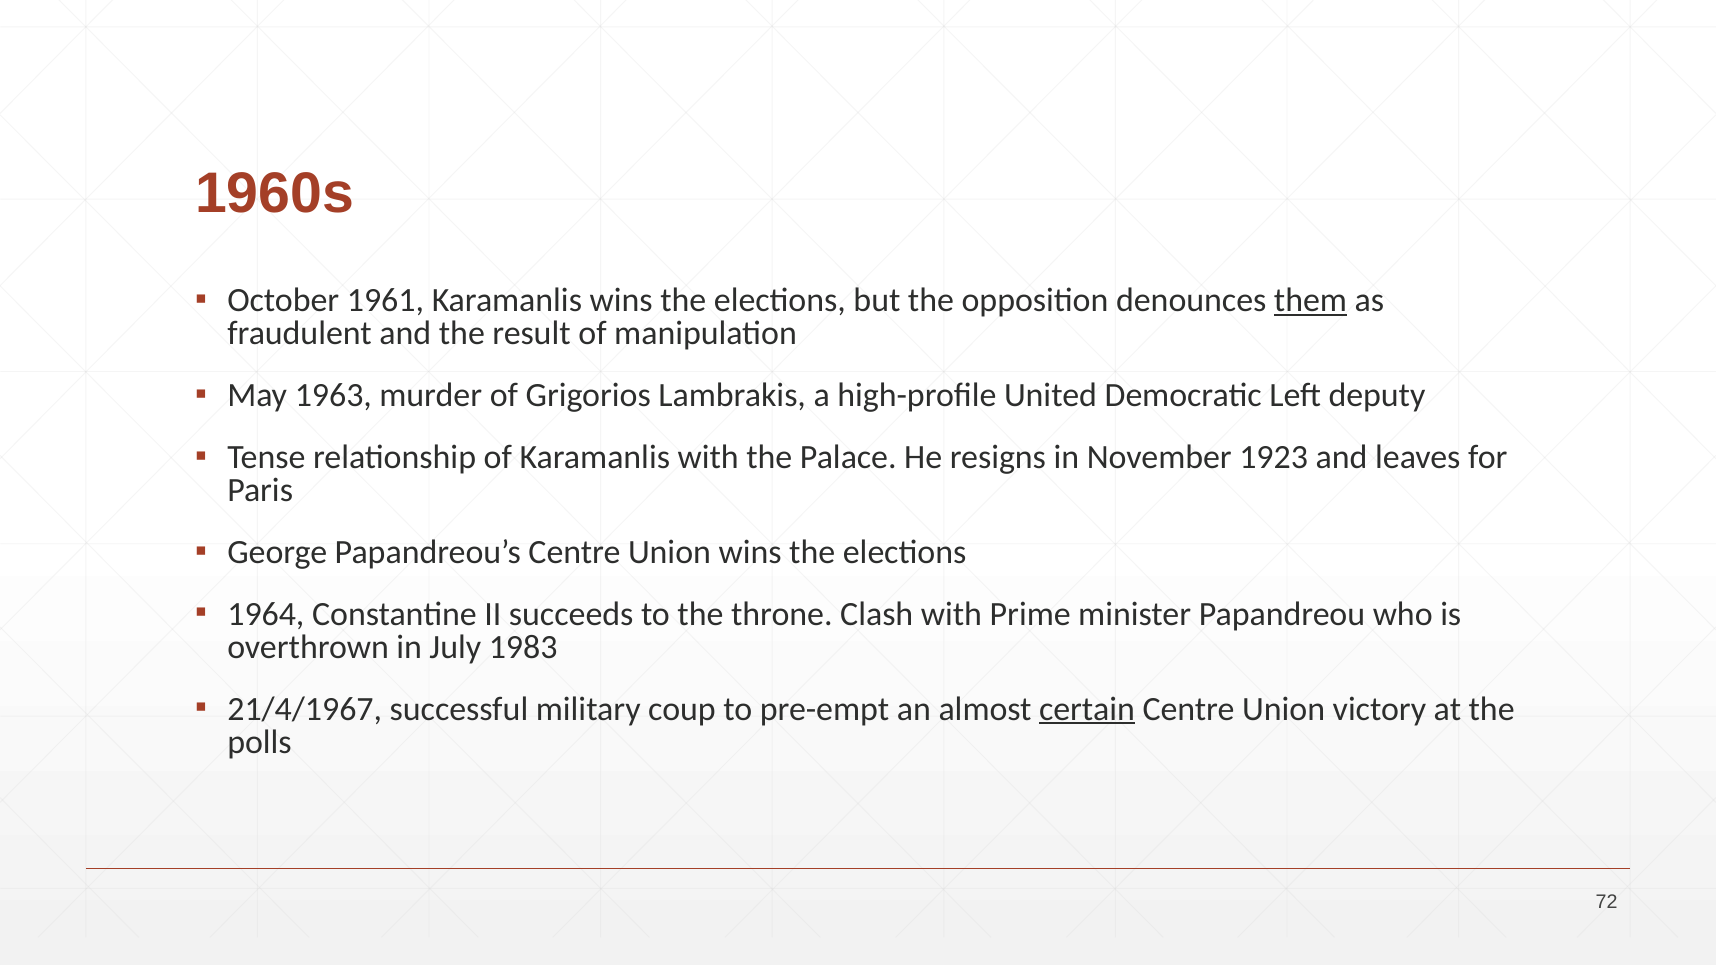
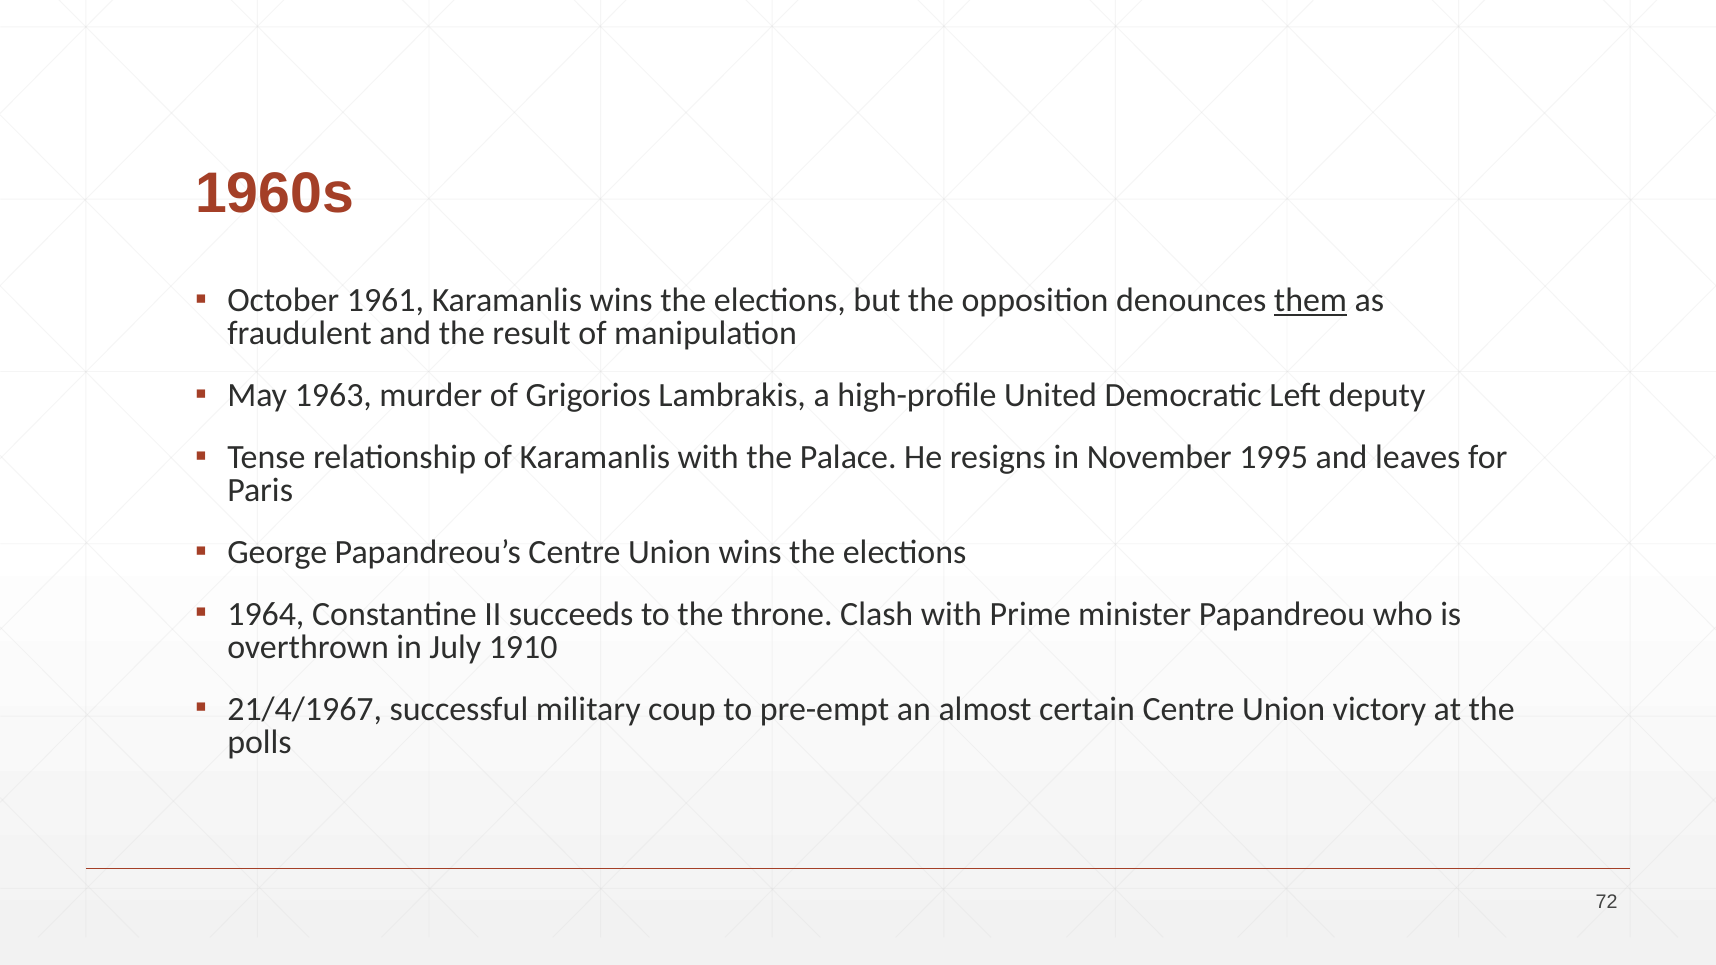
1923: 1923 -> 1995
1983: 1983 -> 1910
certain underline: present -> none
